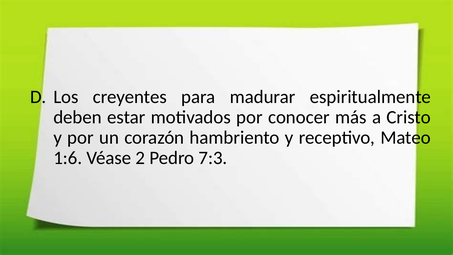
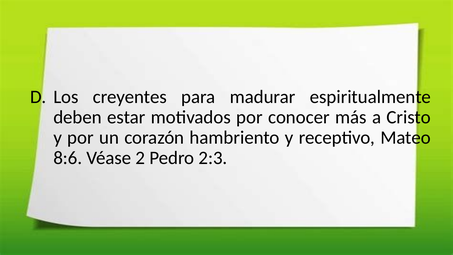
1:6: 1:6 -> 8:6
7:3: 7:3 -> 2:3
